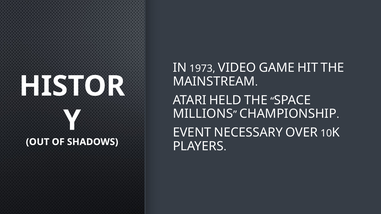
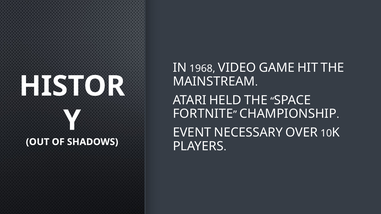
1973: 1973 -> 1968
MILLIONS: MILLIONS -> FORTNITE
